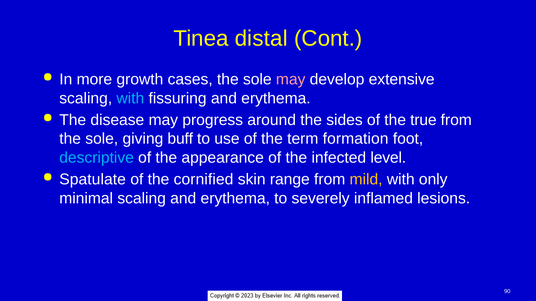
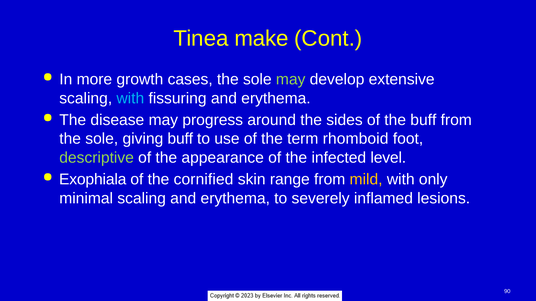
distal: distal -> make
may at (291, 80) colour: pink -> light green
the true: true -> buff
formation: formation -> rhomboid
descriptive colour: light blue -> light green
Spatulate: Spatulate -> Exophiala
